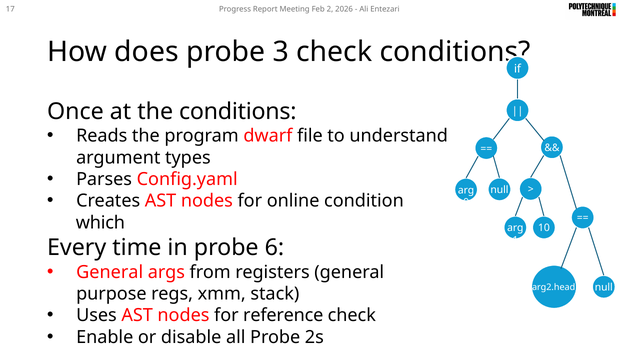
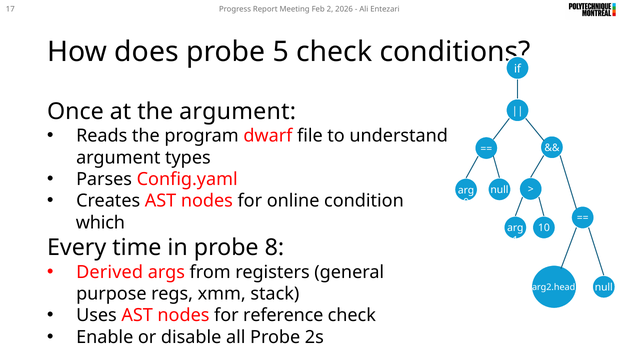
3: 3 -> 5
the conditions: conditions -> argument
6: 6 -> 8
General at (110, 272): General -> Derived
